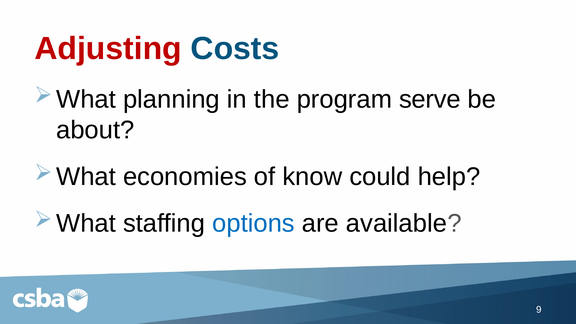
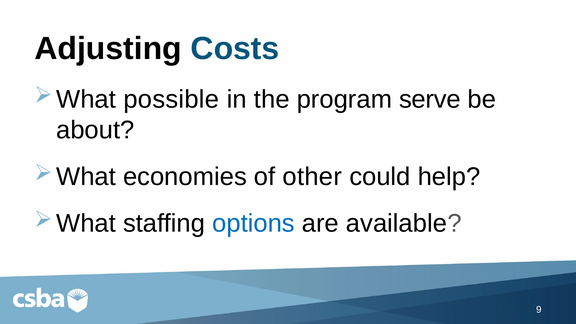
Adjusting colour: red -> black
planning: planning -> possible
know: know -> other
